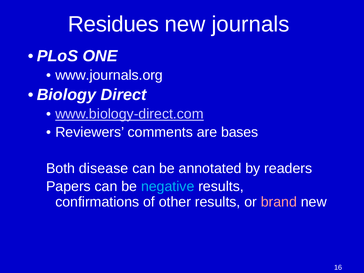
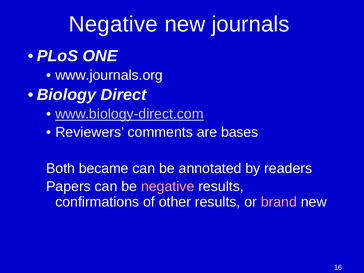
Residues at (113, 24): Residues -> Negative
disease: disease -> became
negative at (168, 187) colour: light blue -> pink
